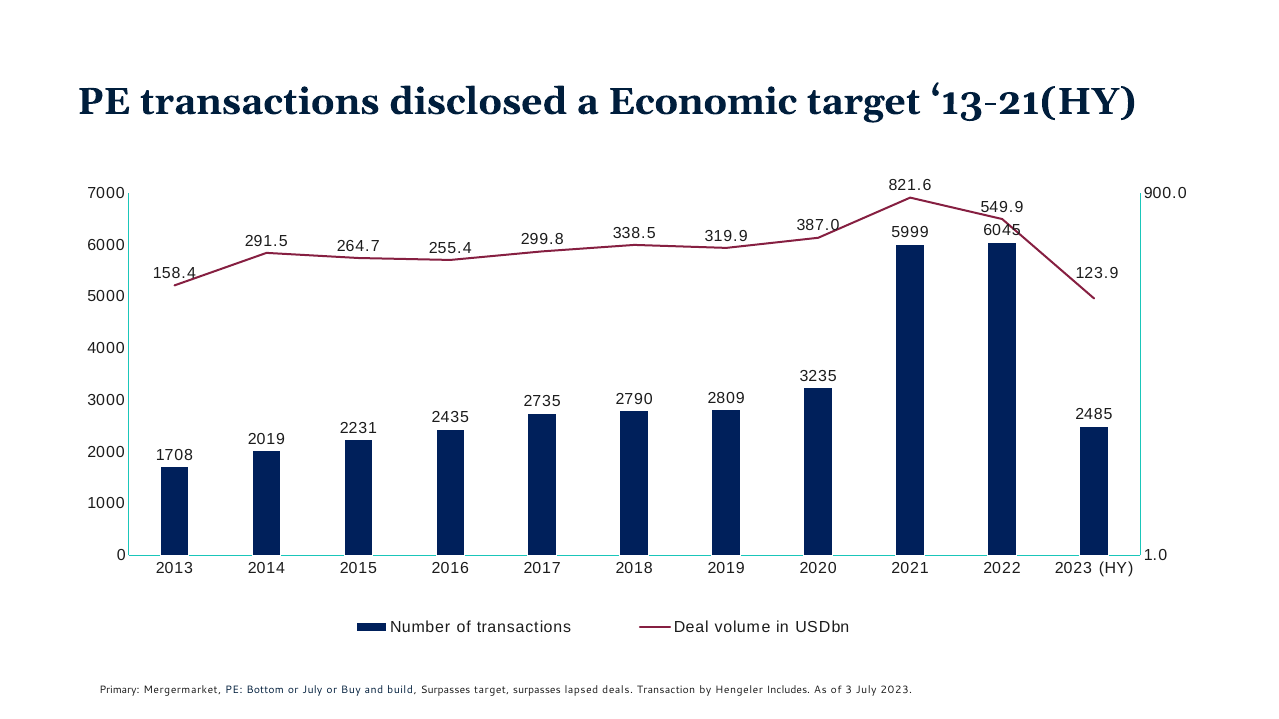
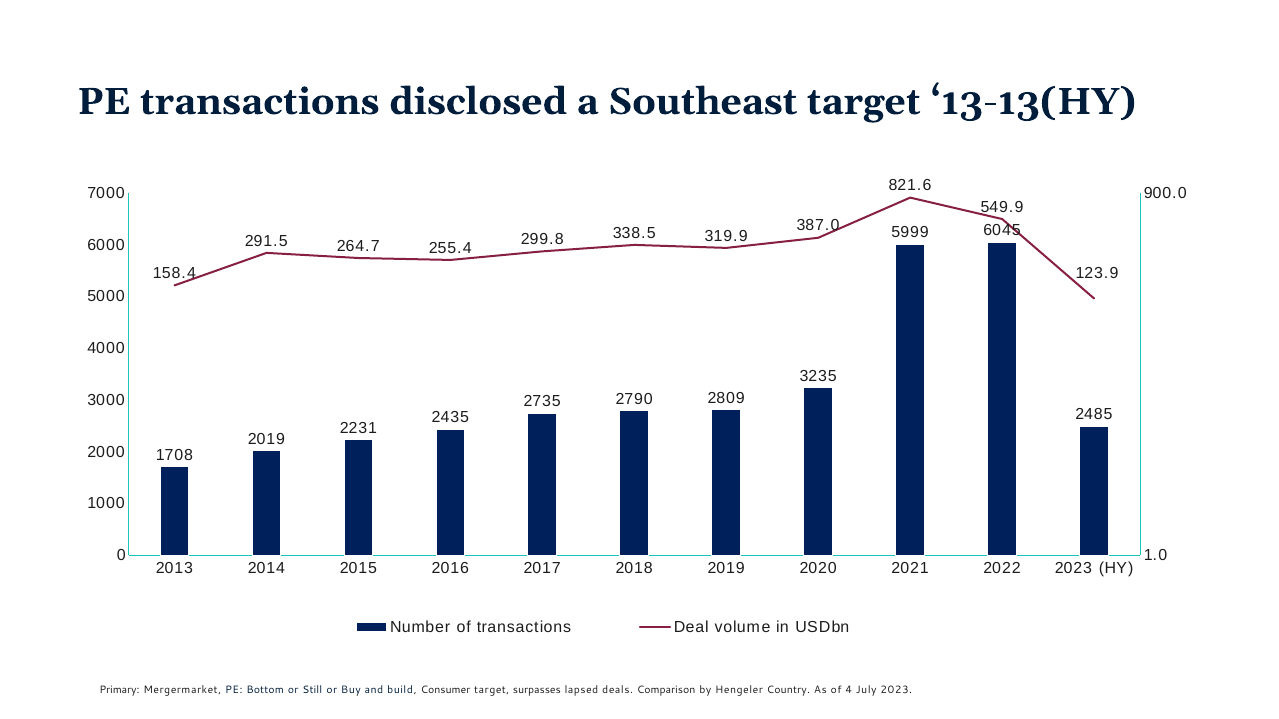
Economic: Economic -> Southeast
13-21(HY: 13-21(HY -> 13-13(HY
or July: July -> Still
build Surpasses: Surpasses -> Consumer
Transaction: Transaction -> Comparison
Includes: Includes -> Country
3: 3 -> 4
